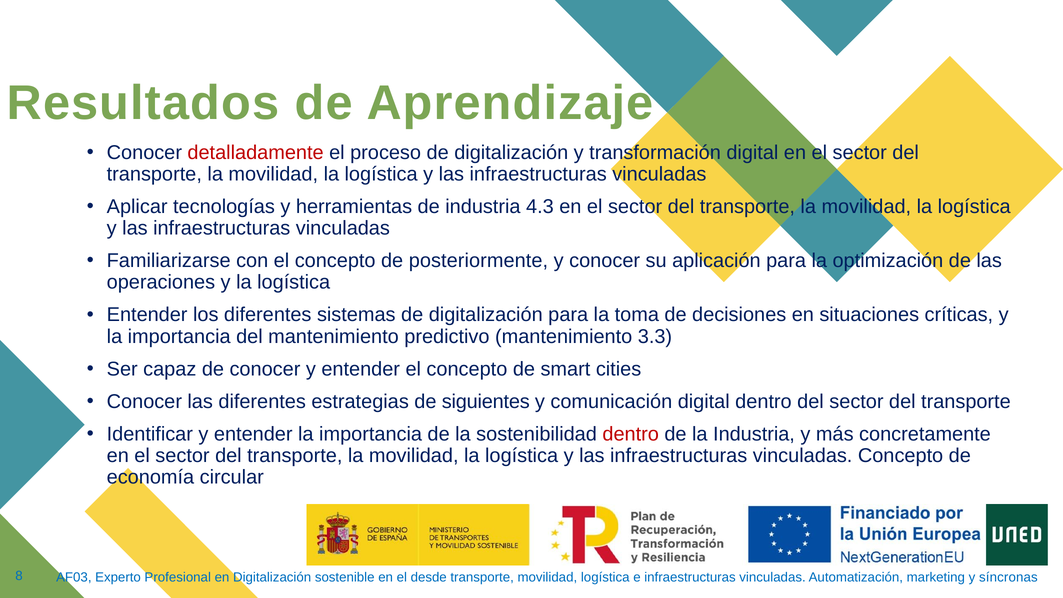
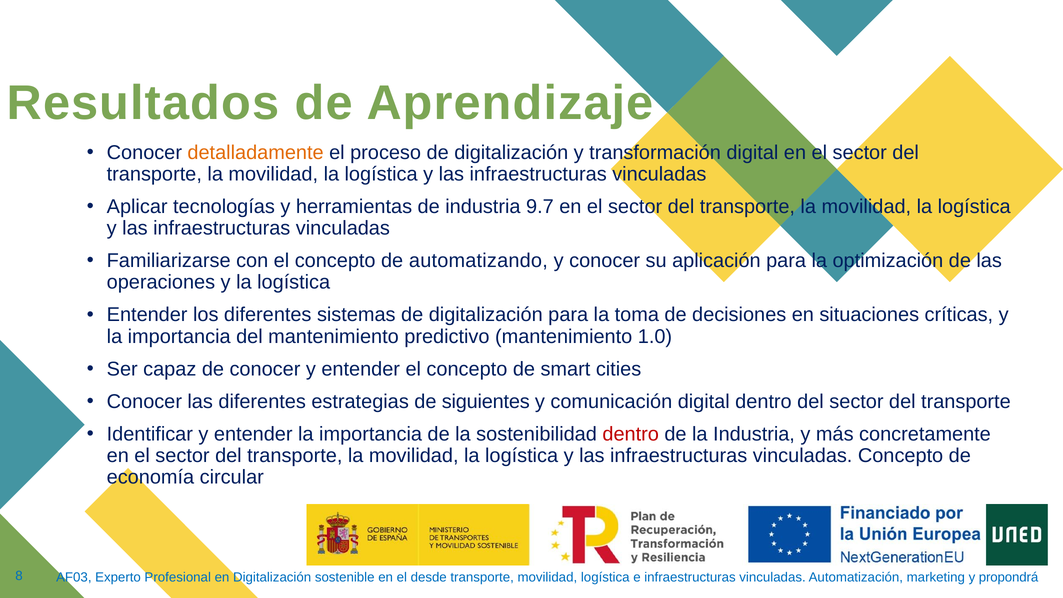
detalladamente colour: red -> orange
4.3: 4.3 -> 9.7
posteriormente: posteriormente -> automatizando
3.3: 3.3 -> 1.0
síncronas: síncronas -> propondrá
